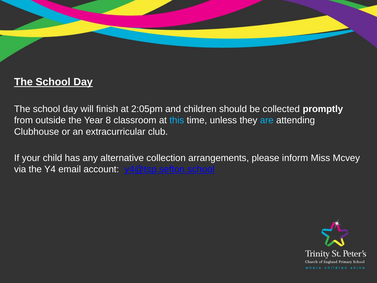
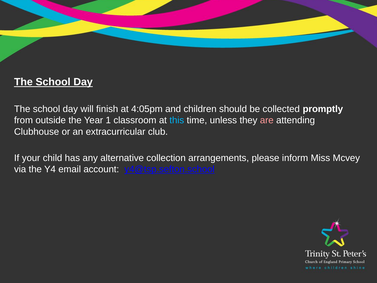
2:05pm: 2:05pm -> 4:05pm
8: 8 -> 1
are colour: light blue -> pink
